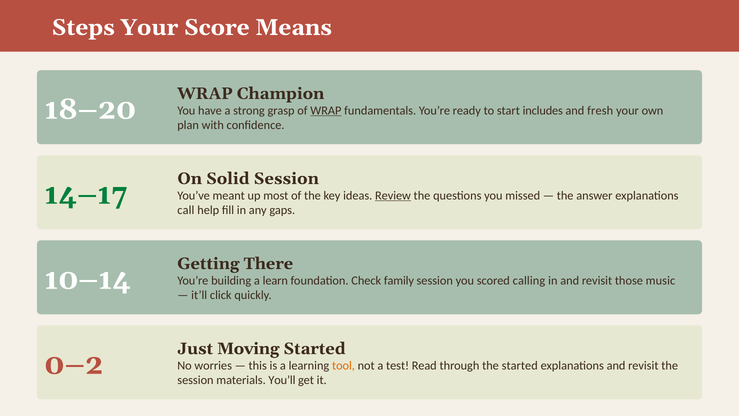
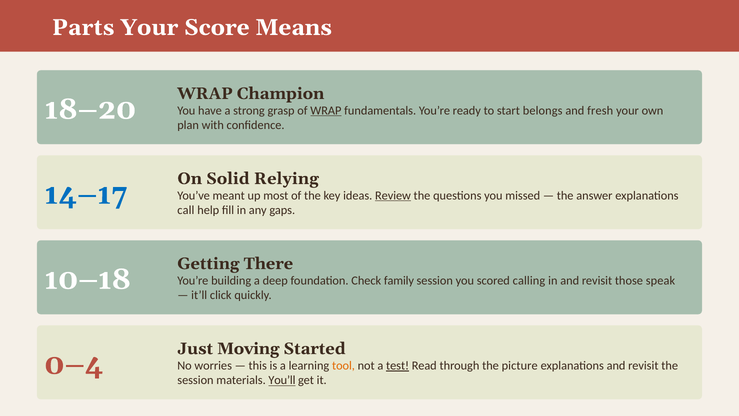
Steps: Steps -> Parts
includes: includes -> belongs
Solid Session: Session -> Relying
14–17 colour: green -> blue
10–14: 10–14 -> 10–18
learn: learn -> deep
music: music -> speak
0–2: 0–2 -> 0–4
test underline: none -> present
the started: started -> picture
You’ll underline: none -> present
